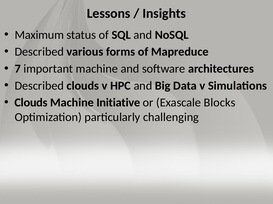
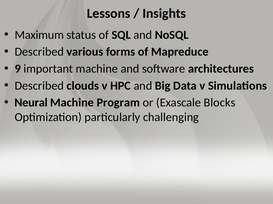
7: 7 -> 9
Clouds at (31, 103): Clouds -> Neural
Initiative: Initiative -> Program
